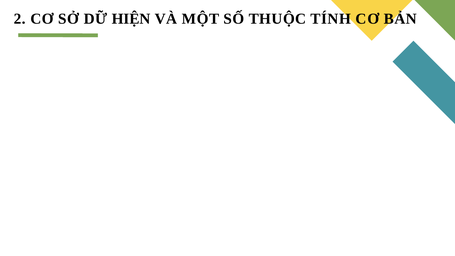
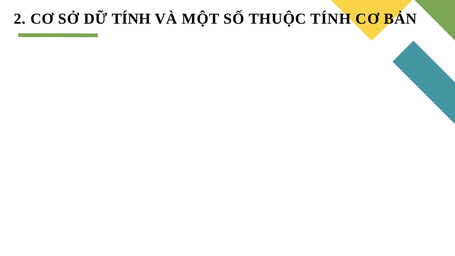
DỮ HIỆN: HIỆN -> TÍNH
